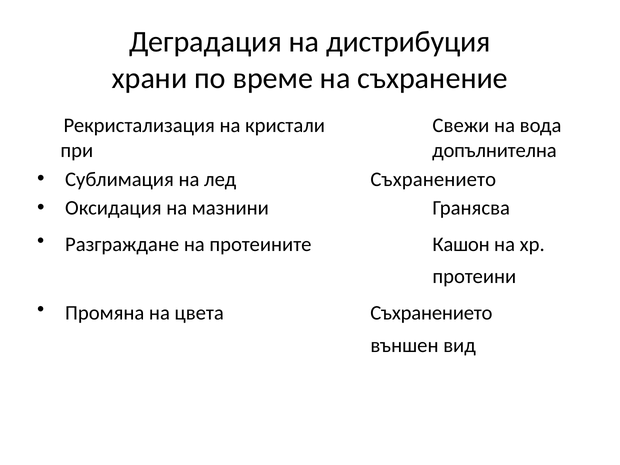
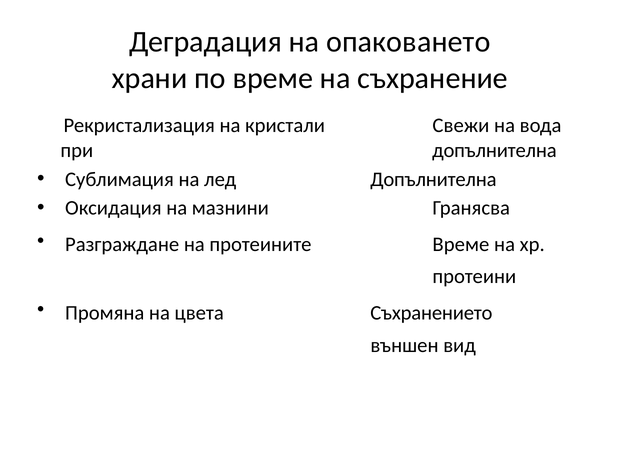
дистрибуция: дистрибуция -> опаковането
лед Съхранението: Съхранението -> Допълнителна
протеините Кашон: Кашон -> Време
